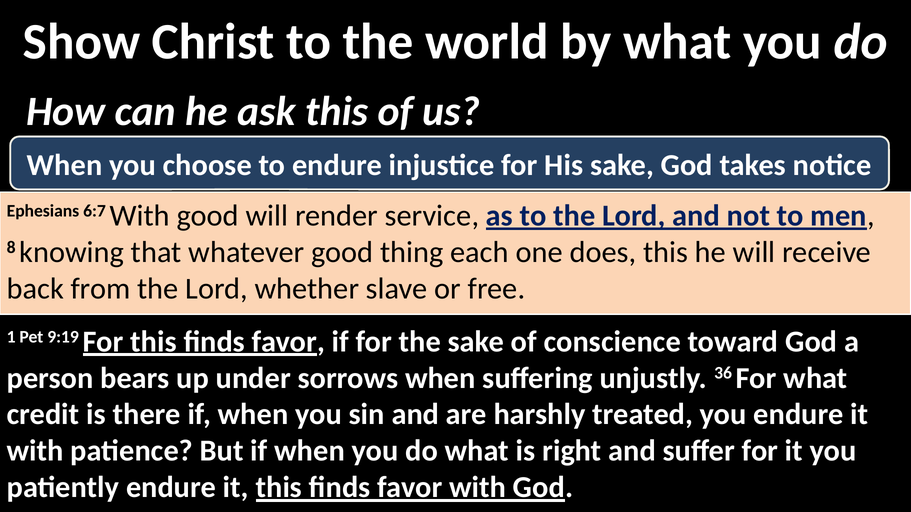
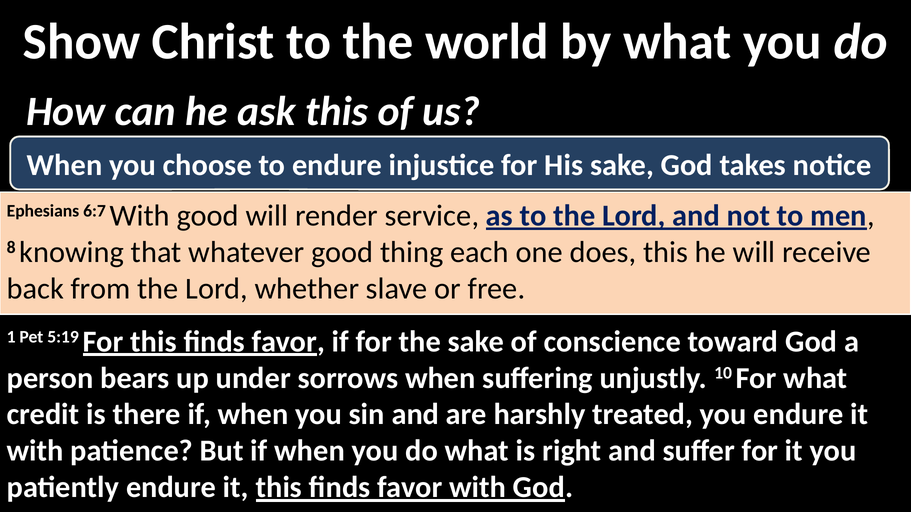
9:19: 9:19 -> 5:19
36: 36 -> 10
